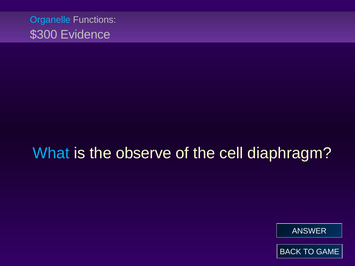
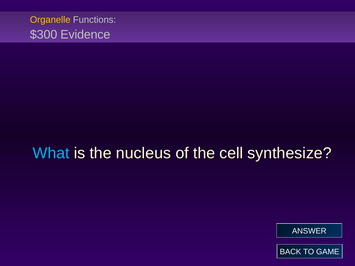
Organelle colour: light blue -> yellow
observe: observe -> nucleus
diaphragm: diaphragm -> synthesize
